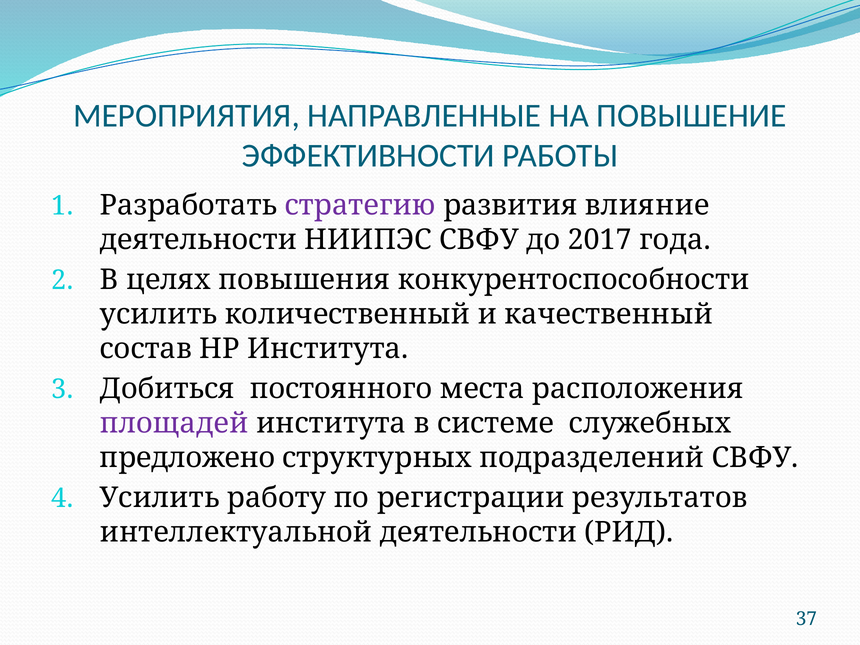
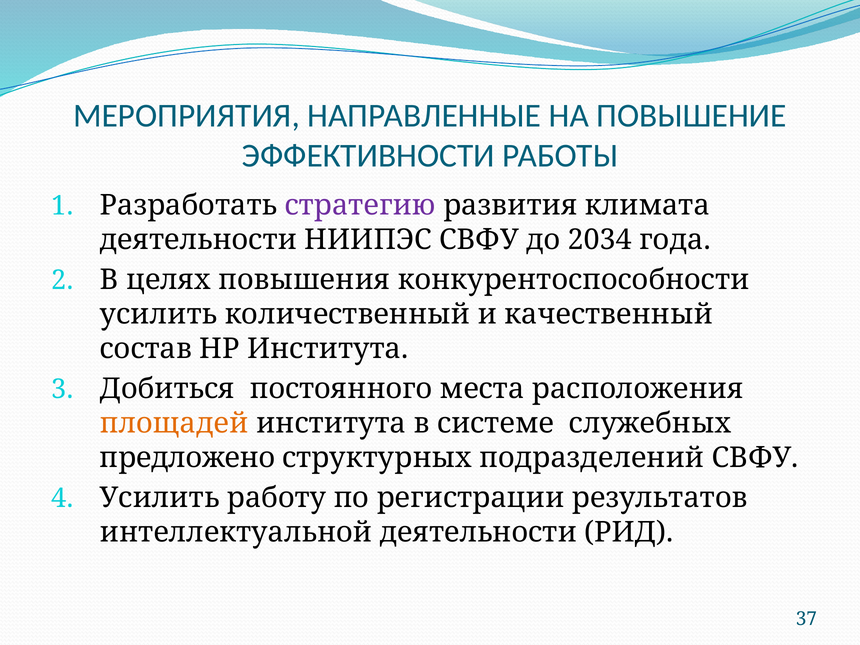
влияние: влияние -> климата
2017: 2017 -> 2034
площадей colour: purple -> orange
